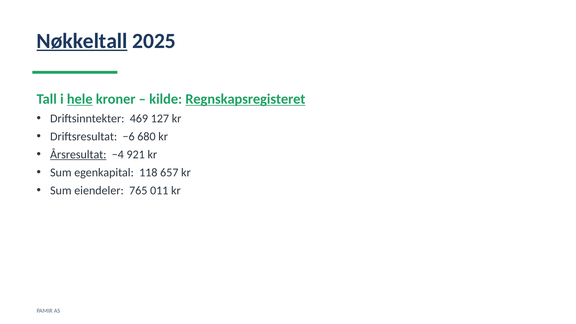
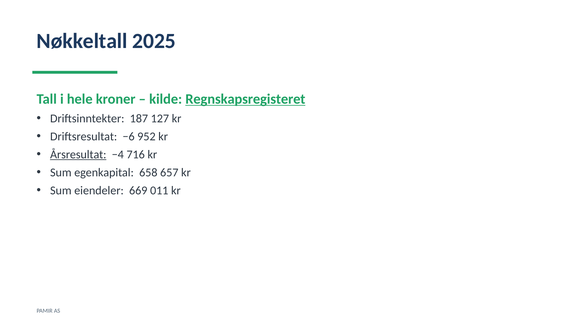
Nøkkeltall underline: present -> none
hele underline: present -> none
469: 469 -> 187
680: 680 -> 952
921: 921 -> 716
118: 118 -> 658
765: 765 -> 669
